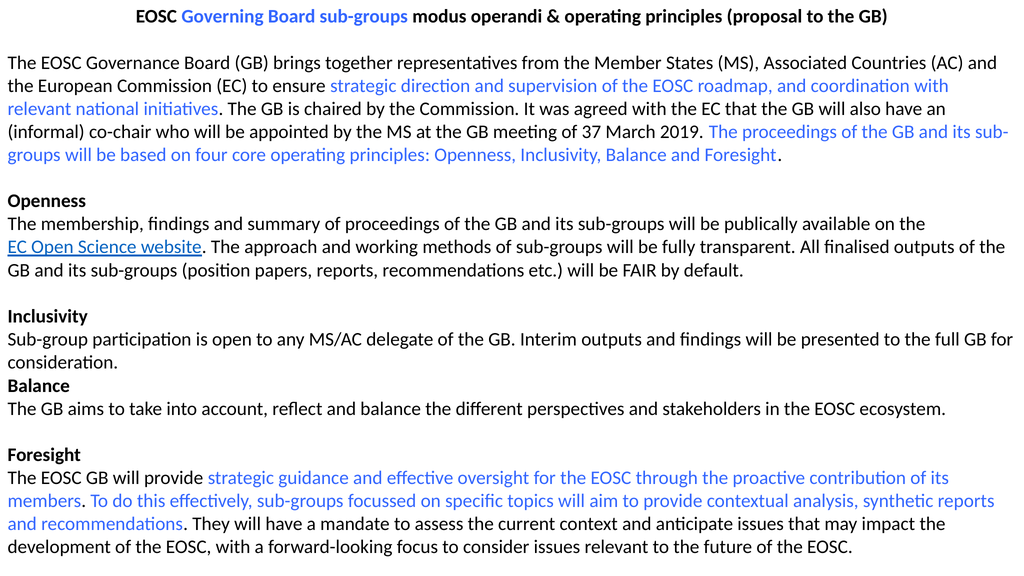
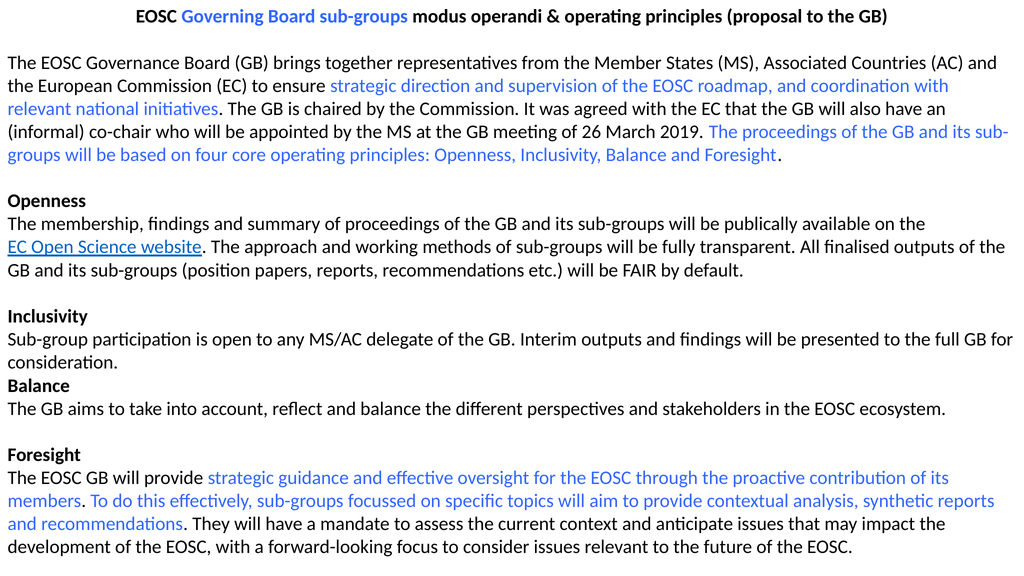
37: 37 -> 26
